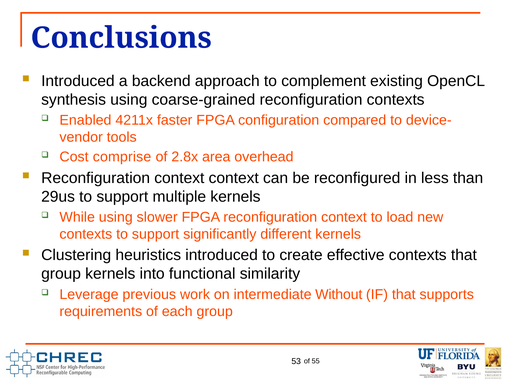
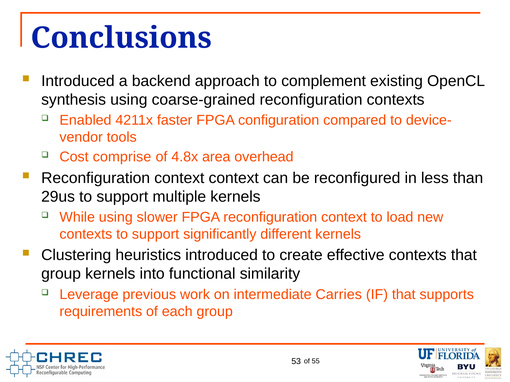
2.8x: 2.8x -> 4.8x
Without: Without -> Carries
